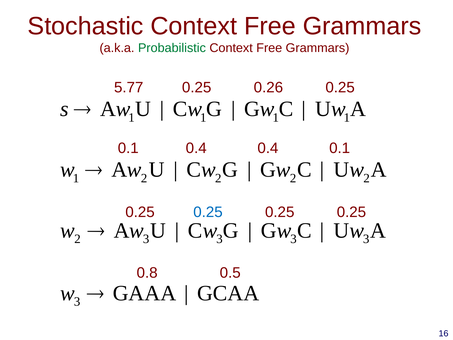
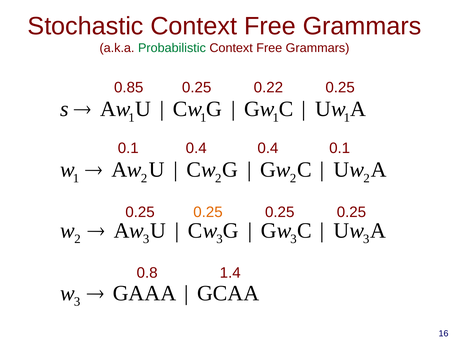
5.77: 5.77 -> 0.85
0.26: 0.26 -> 0.22
0.25 at (208, 212) colour: blue -> orange
0.5: 0.5 -> 1.4
